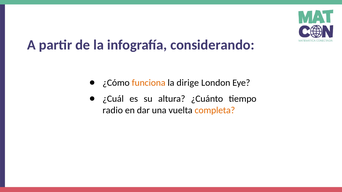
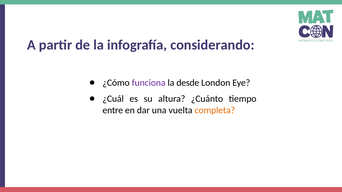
funciona colour: orange -> purple
dirige: dirige -> desde
radio: radio -> entre
